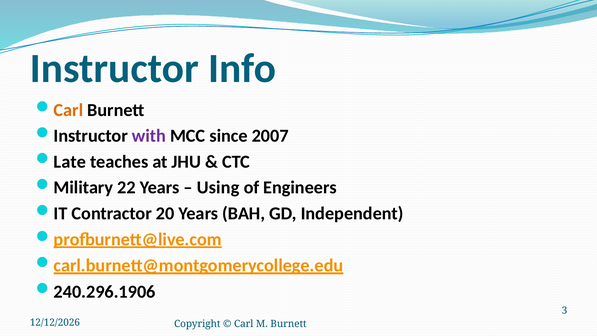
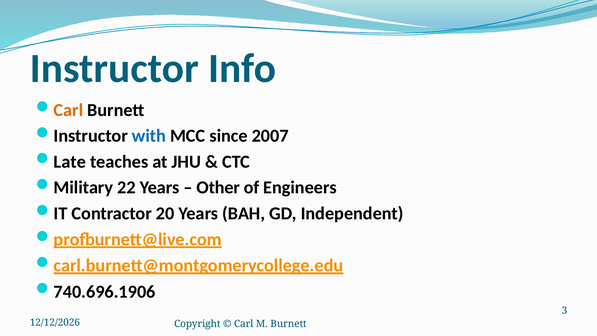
with colour: purple -> blue
Using: Using -> Other
240.296.1906: 240.296.1906 -> 740.696.1906
